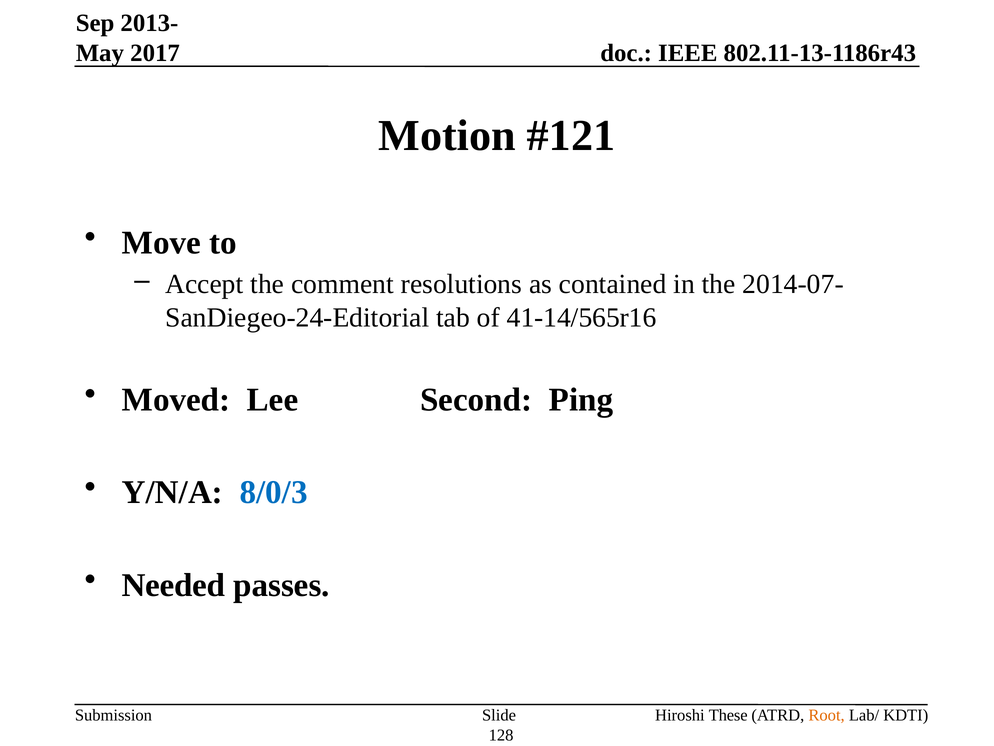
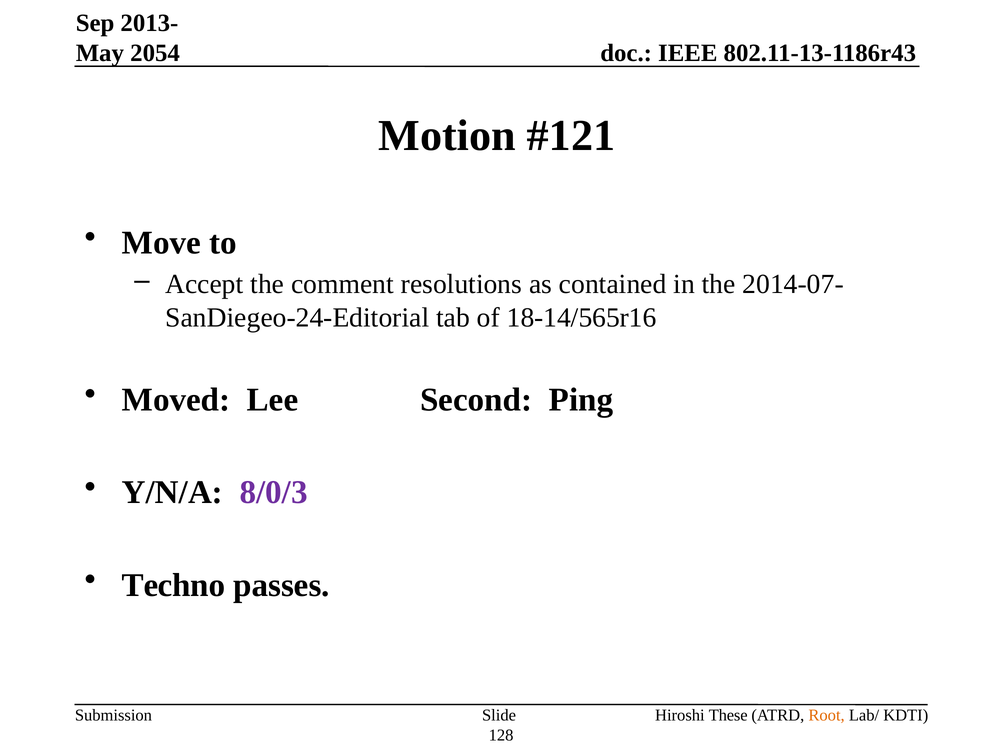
2017: 2017 -> 2054
41-14/565r16: 41-14/565r16 -> 18-14/565r16
8/0/3 colour: blue -> purple
Needed: Needed -> Techno
